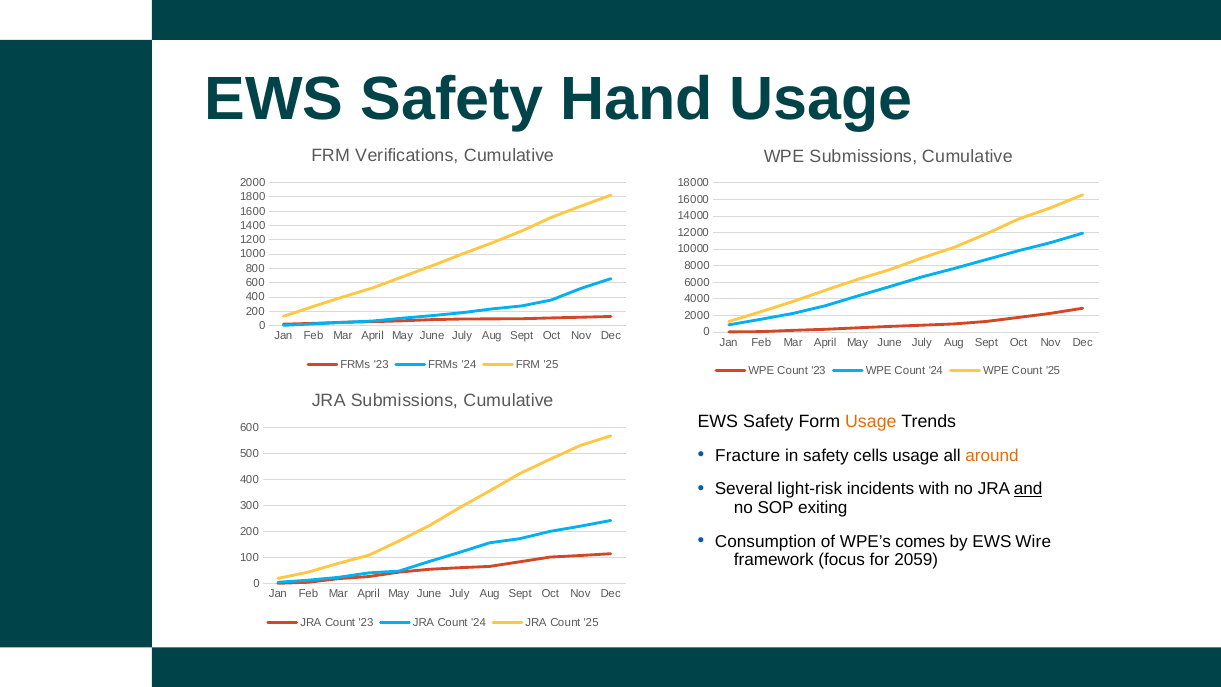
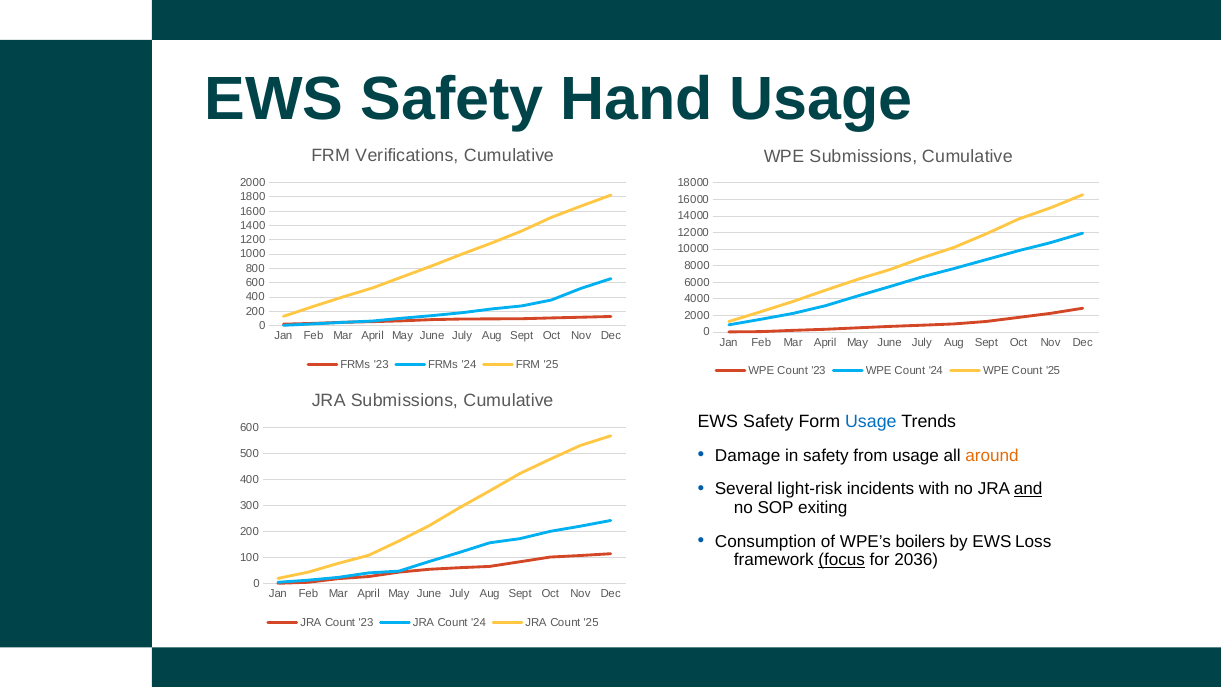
Usage at (871, 421) colour: orange -> blue
Fracture: Fracture -> Damage
cells: cells -> from
comes: comes -> boilers
Wire: Wire -> Loss
focus underline: none -> present
2059: 2059 -> 2036
